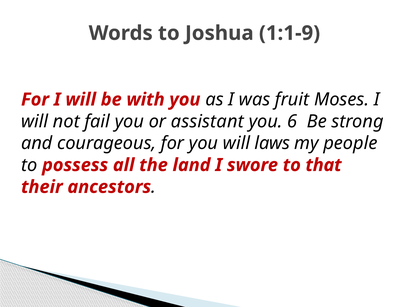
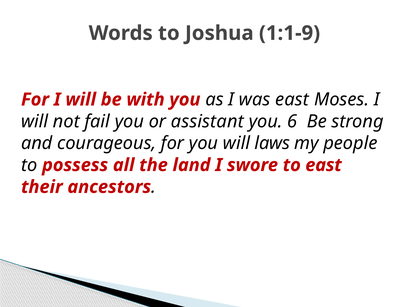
was fruit: fruit -> east
to that: that -> east
